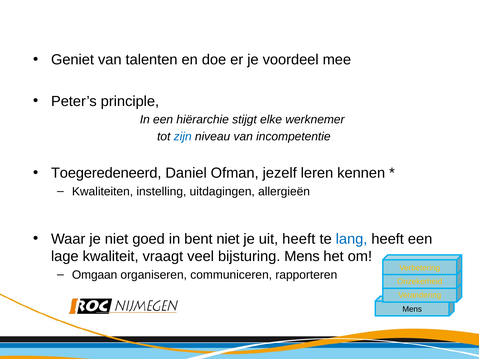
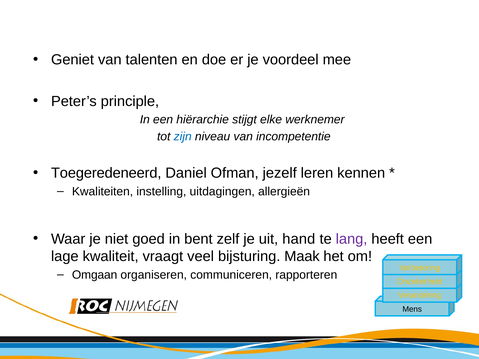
bent niet: niet -> zelf
uit heeft: heeft -> hand
lang colour: blue -> purple
bijsturing Mens: Mens -> Maak
